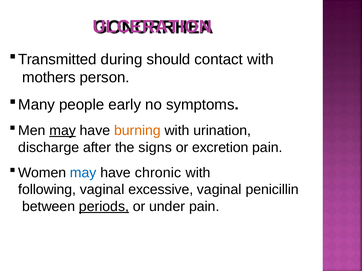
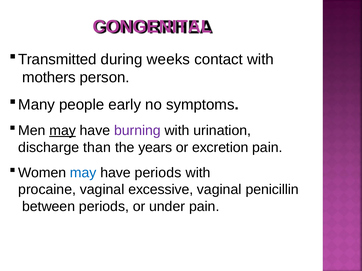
ULCERATION: ULCERATION -> CONGENITAL
should: should -> weeks
burning colour: orange -> purple
after: after -> than
signs: signs -> years
have chronic: chronic -> periods
following: following -> procaine
periods at (104, 207) underline: present -> none
